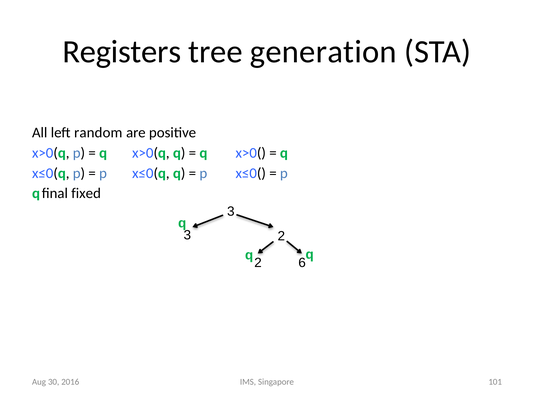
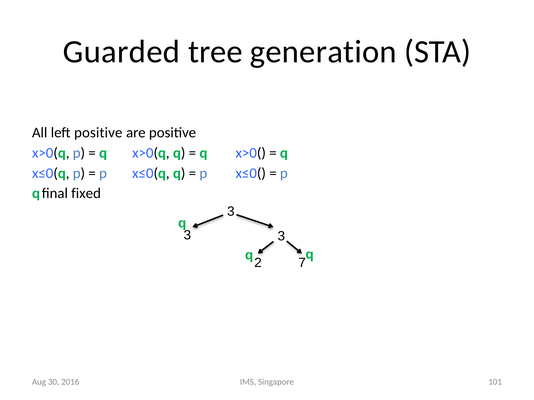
Registers: Registers -> Guarded
left random: random -> positive
2 at (281, 236): 2 -> 3
6: 6 -> 7
